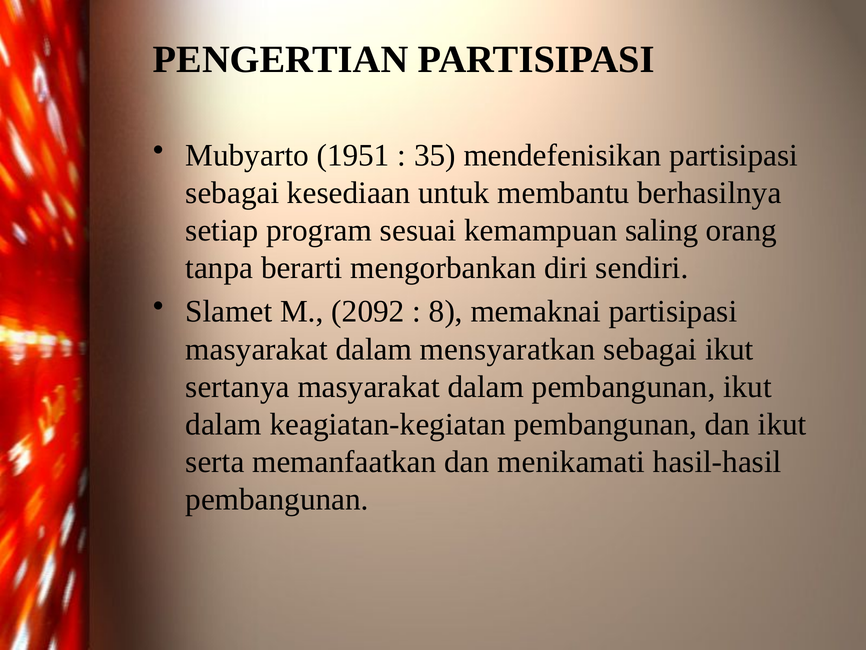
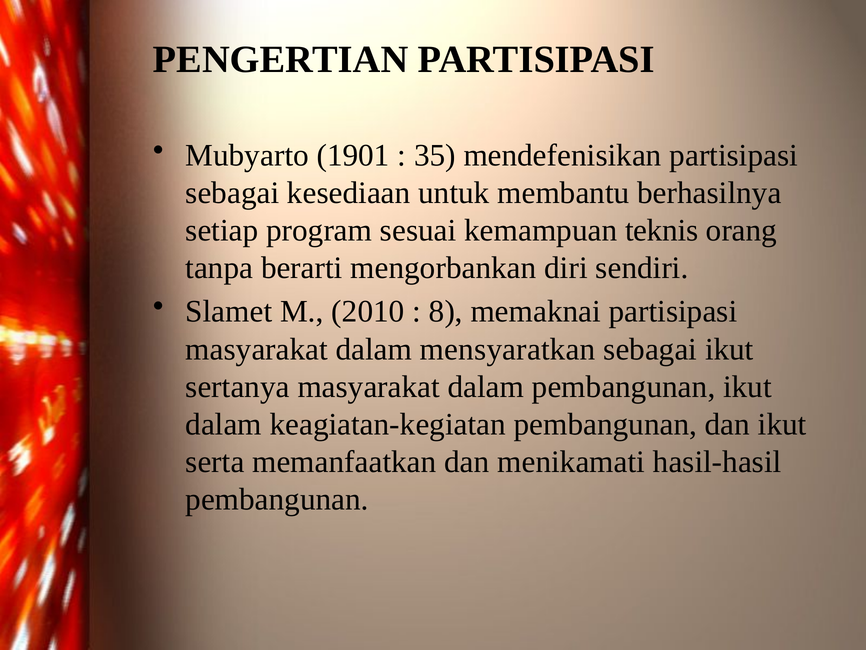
1951: 1951 -> 1901
saling: saling -> teknis
2092: 2092 -> 2010
